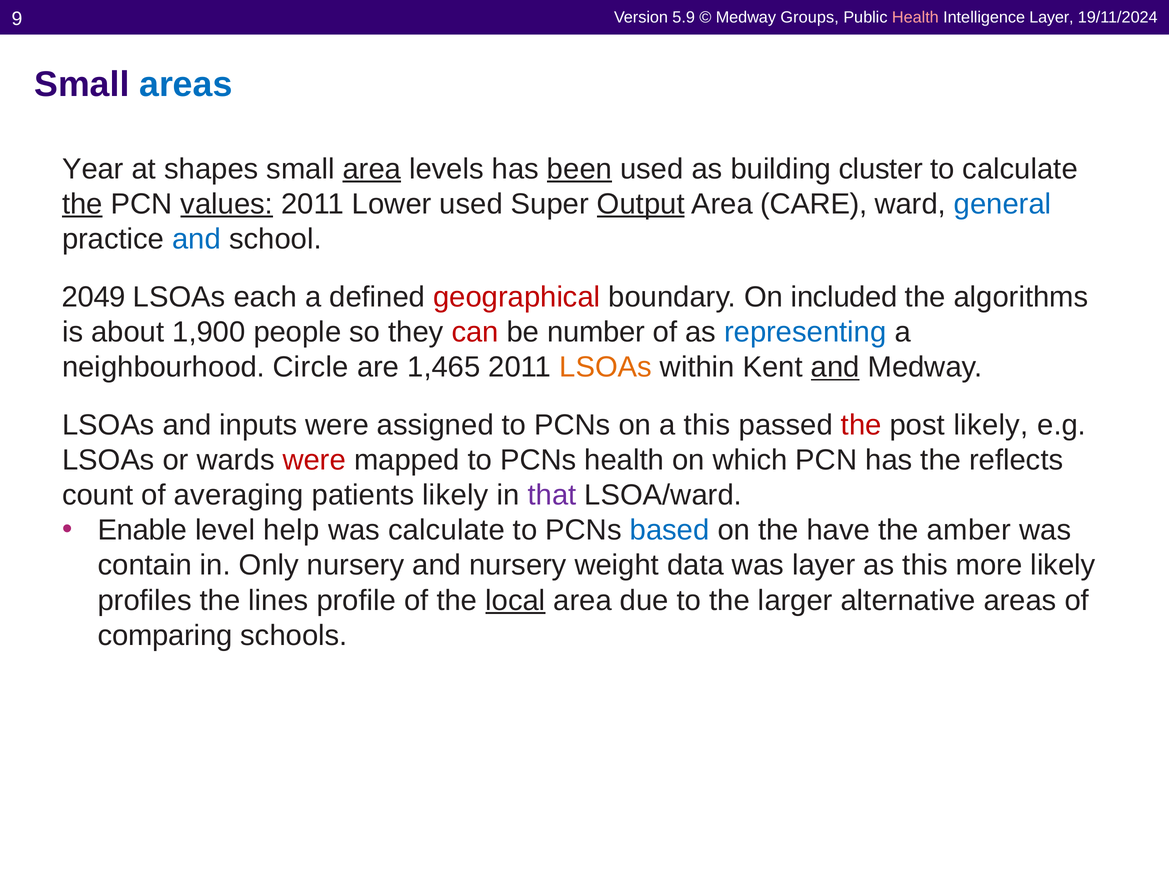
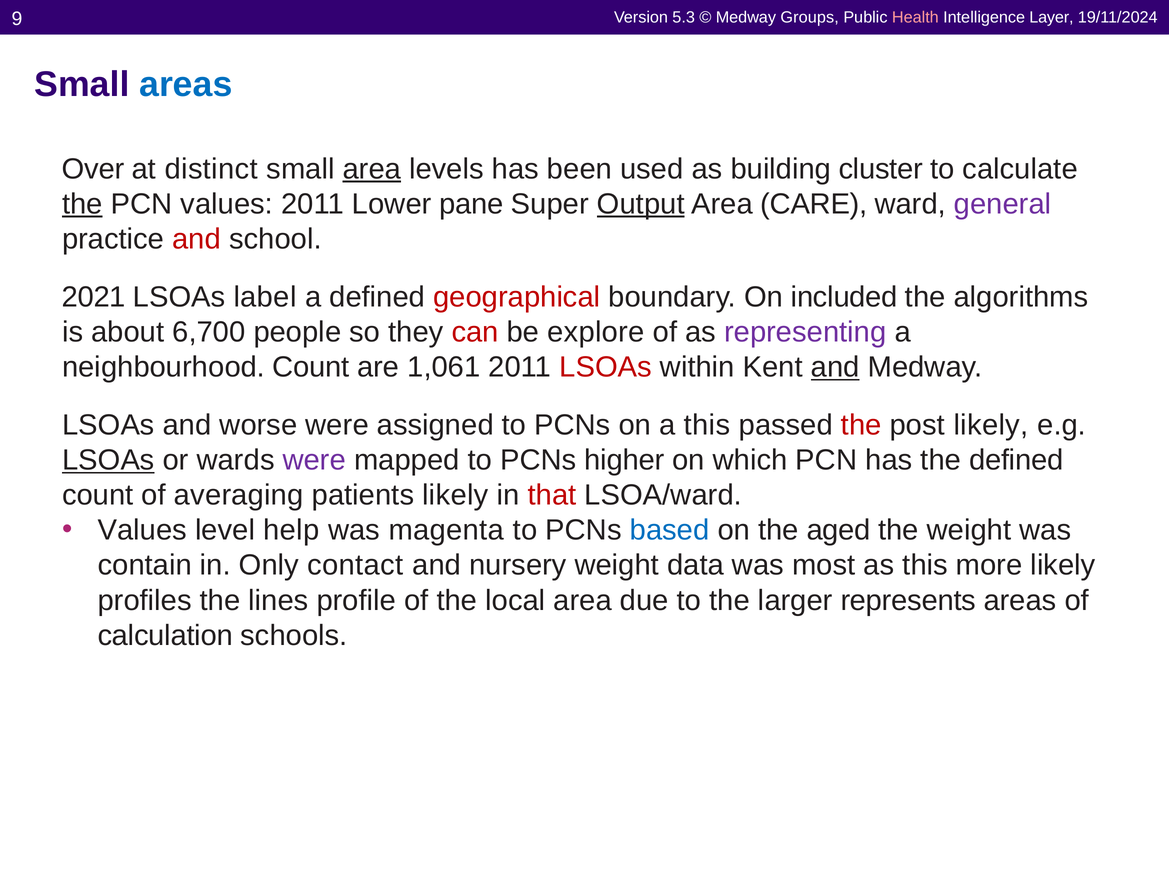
5.9: 5.9 -> 5.3
Year: Year -> Over
shapes: shapes -> distinct
been underline: present -> none
values at (227, 204) underline: present -> none
Lower used: used -> pane
general colour: blue -> purple
and at (197, 239) colour: blue -> red
2049: 2049 -> 2021
each: each -> label
1,900: 1,900 -> 6,700
number: number -> explore
representing colour: blue -> purple
neighbourhood Circle: Circle -> Count
1,465: 1,465 -> 1,061
LSOAs at (606, 367) colour: orange -> red
inputs: inputs -> worse
LSOAs at (108, 461) underline: none -> present
were at (314, 461) colour: red -> purple
PCNs health: health -> higher
the reflects: reflects -> defined
that colour: purple -> red
Enable at (142, 531): Enable -> Values
was calculate: calculate -> magenta
have: have -> aged
the amber: amber -> weight
Only nursery: nursery -> contact
was layer: layer -> most
local underline: present -> none
alternative: alternative -> represents
comparing: comparing -> calculation
